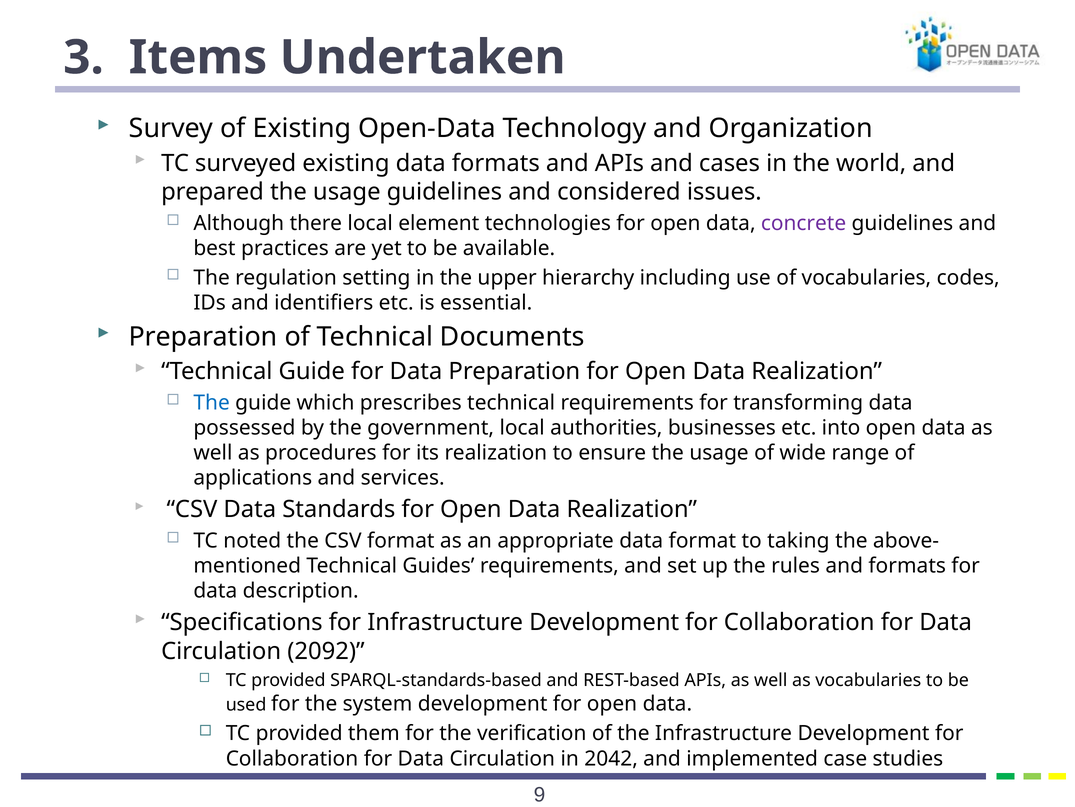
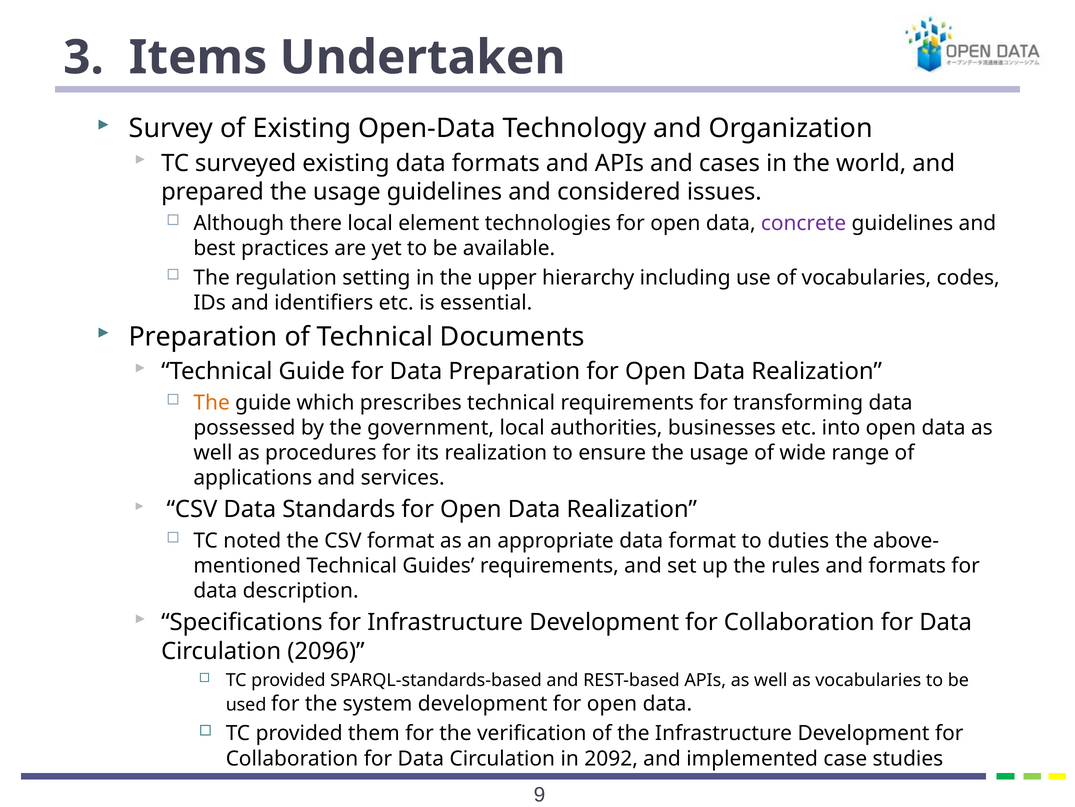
The at (212, 402) colour: blue -> orange
taking: taking -> duties
2092: 2092 -> 2096
2042: 2042 -> 2092
